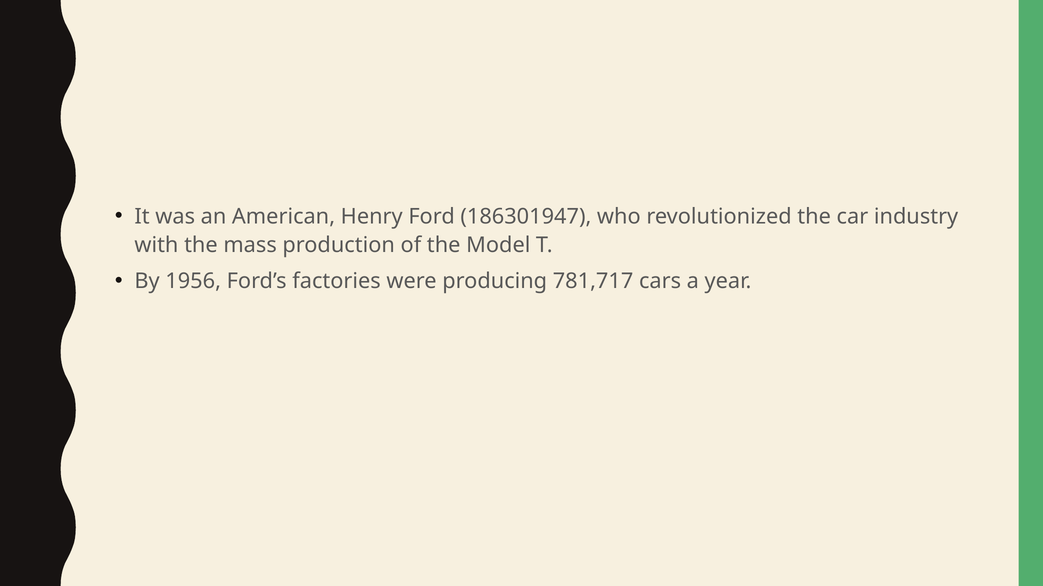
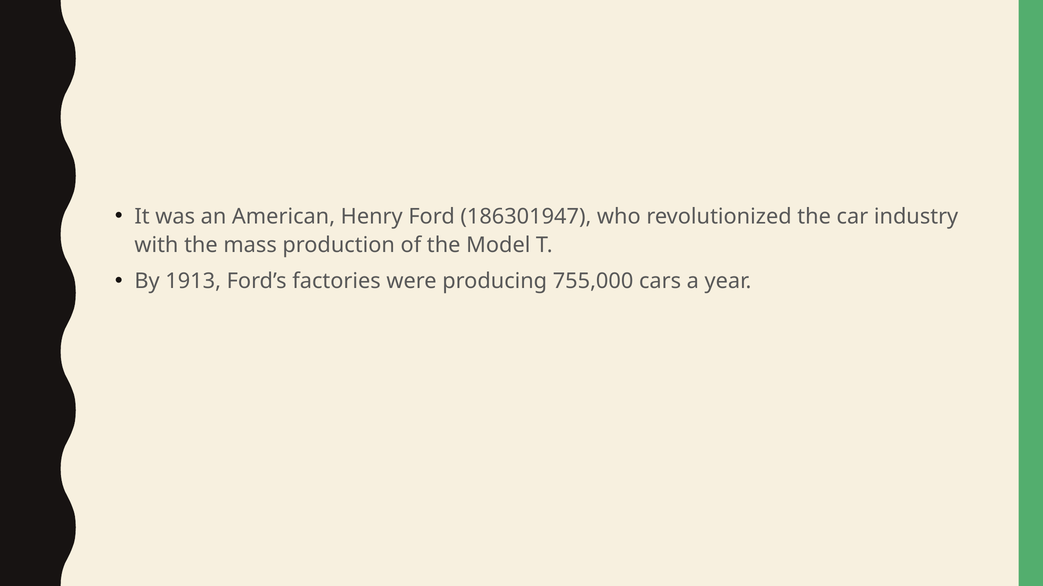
1956: 1956 -> 1913
781,717: 781,717 -> 755,000
